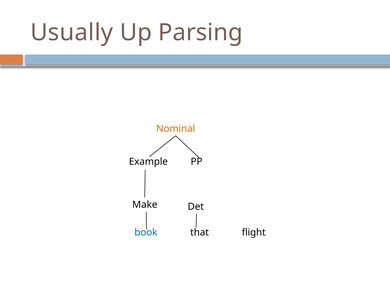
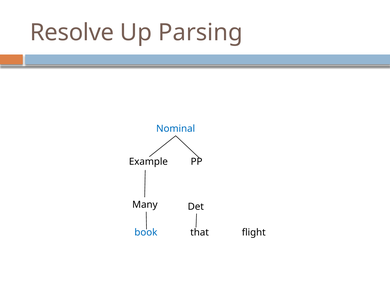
Usually: Usually -> Resolve
Nominal colour: orange -> blue
Make: Make -> Many
